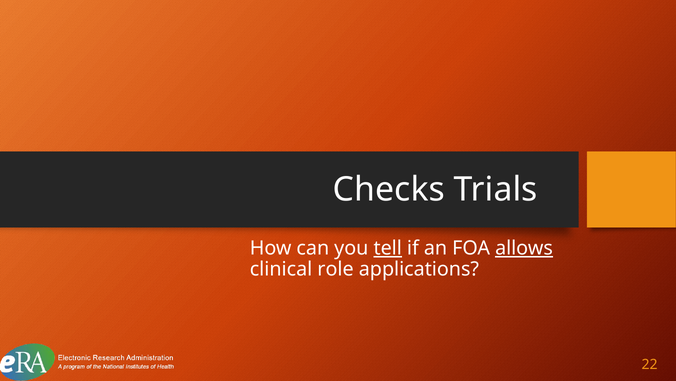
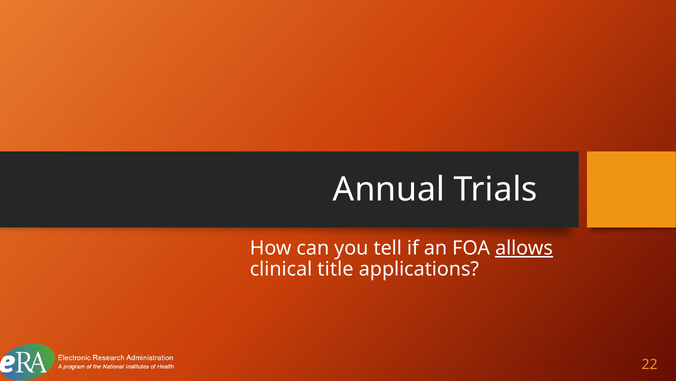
Checks: Checks -> Annual
tell underline: present -> none
role: role -> title
